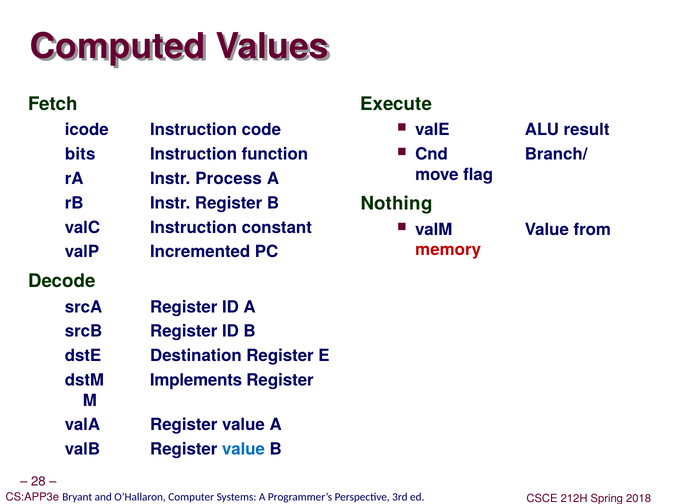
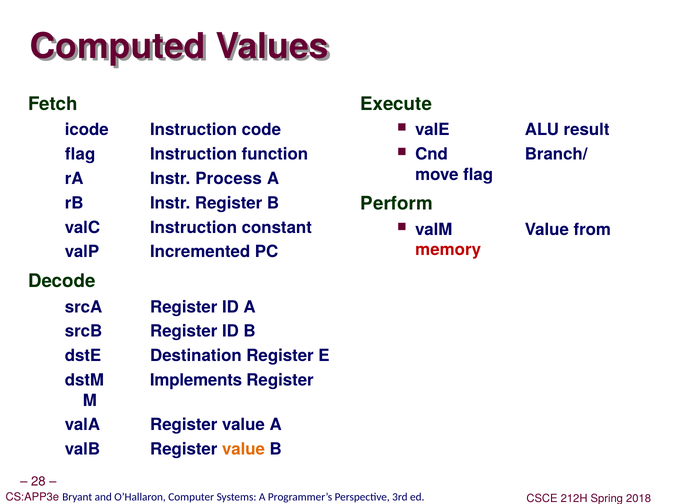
bits at (80, 154): bits -> flag
Nothing: Nothing -> Perform
value at (243, 450) colour: blue -> orange
